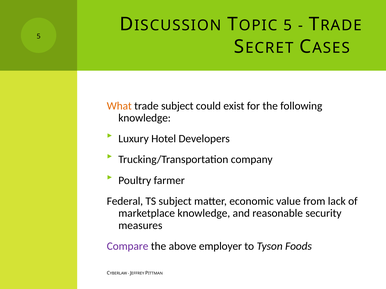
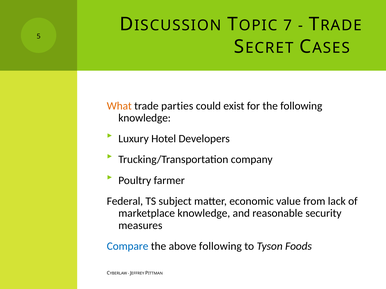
5 at (288, 25): 5 -> 7
trade subject: subject -> parties
Compare colour: purple -> blue
above employer: employer -> following
